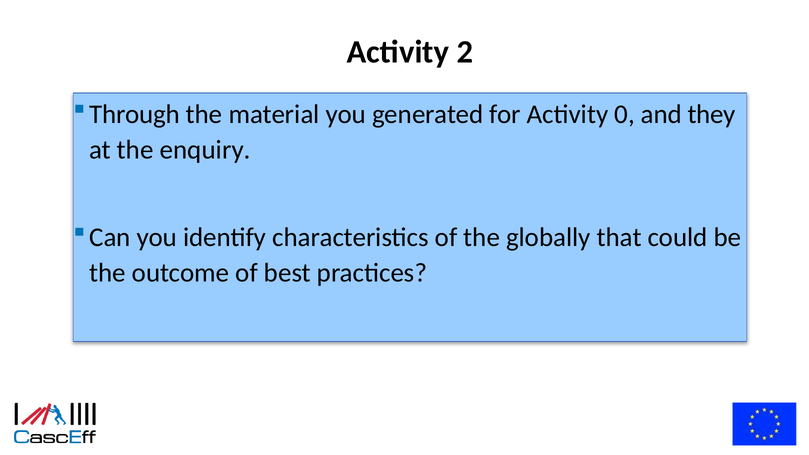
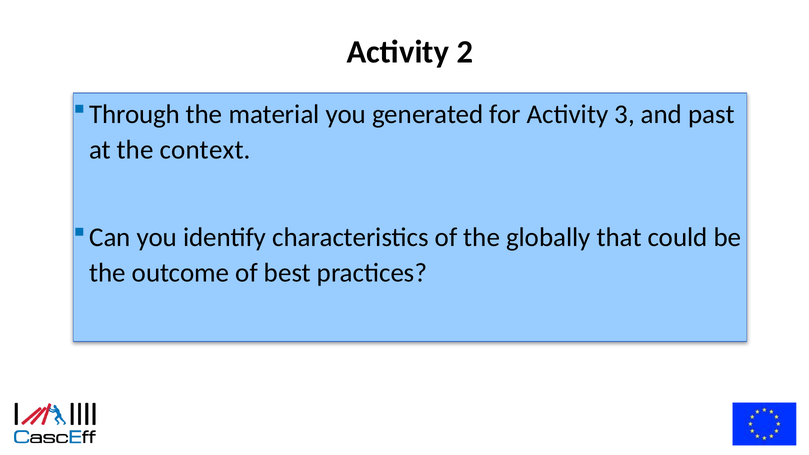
0: 0 -> 3
they: they -> past
enquiry: enquiry -> context
